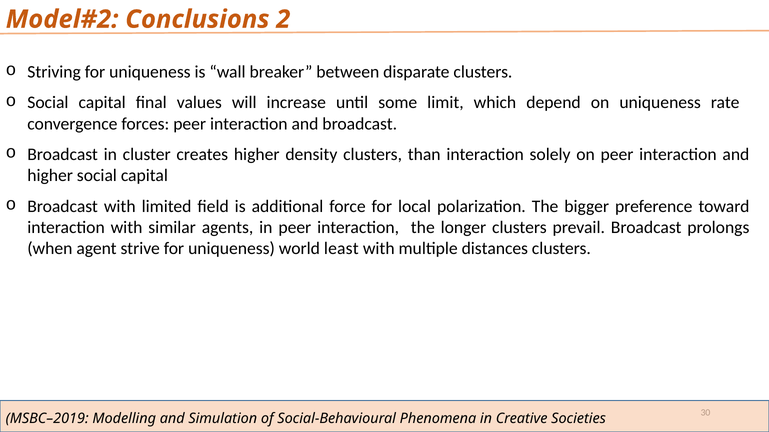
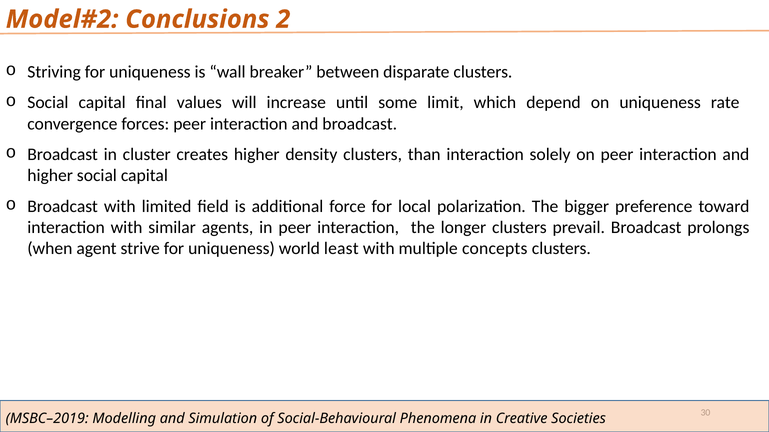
distances: distances -> concepts
